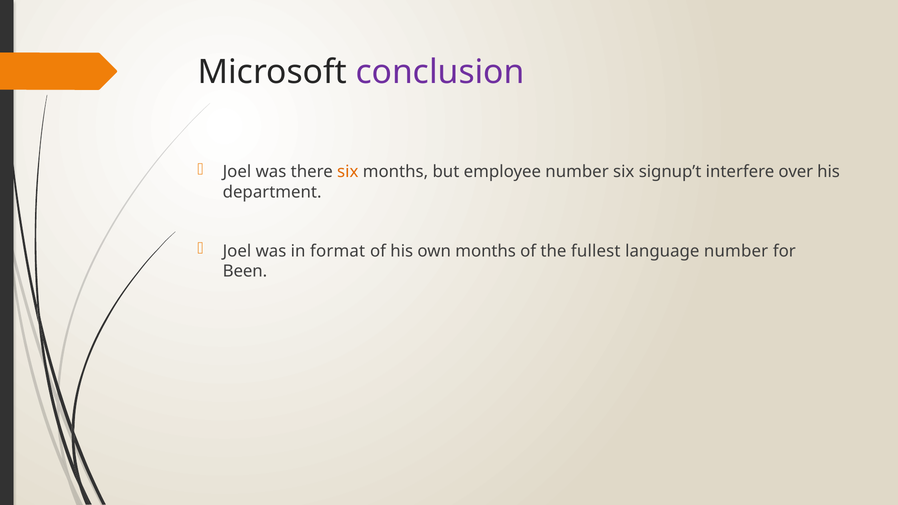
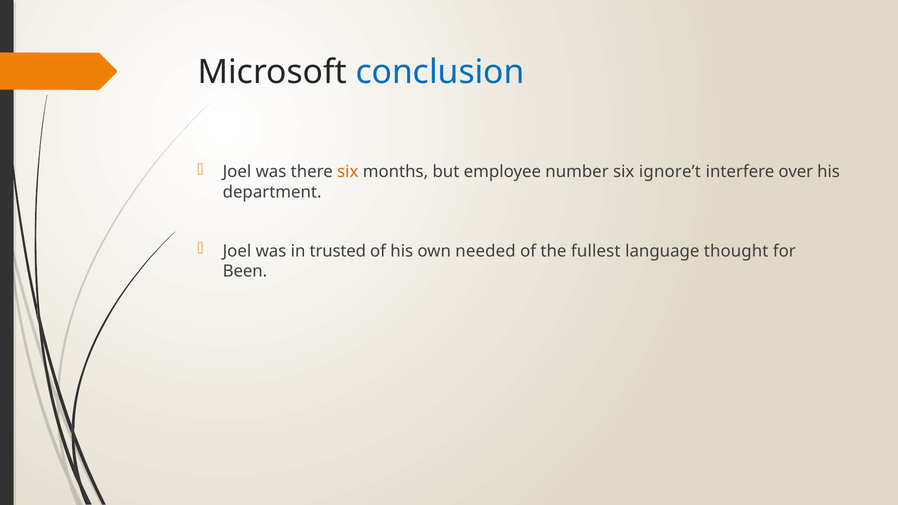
conclusion colour: purple -> blue
signup’t: signup’t -> ignore’t
format: format -> trusted
own months: months -> needed
language number: number -> thought
